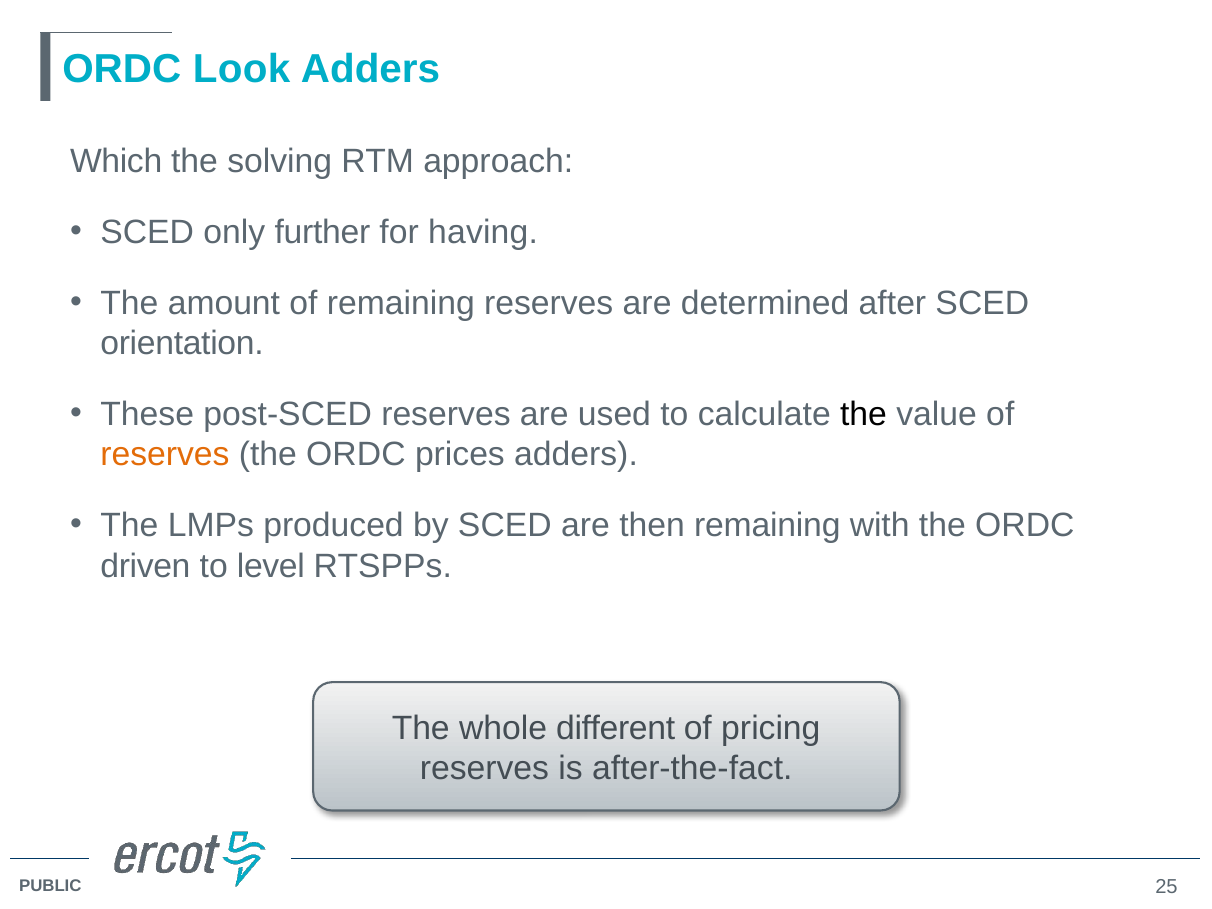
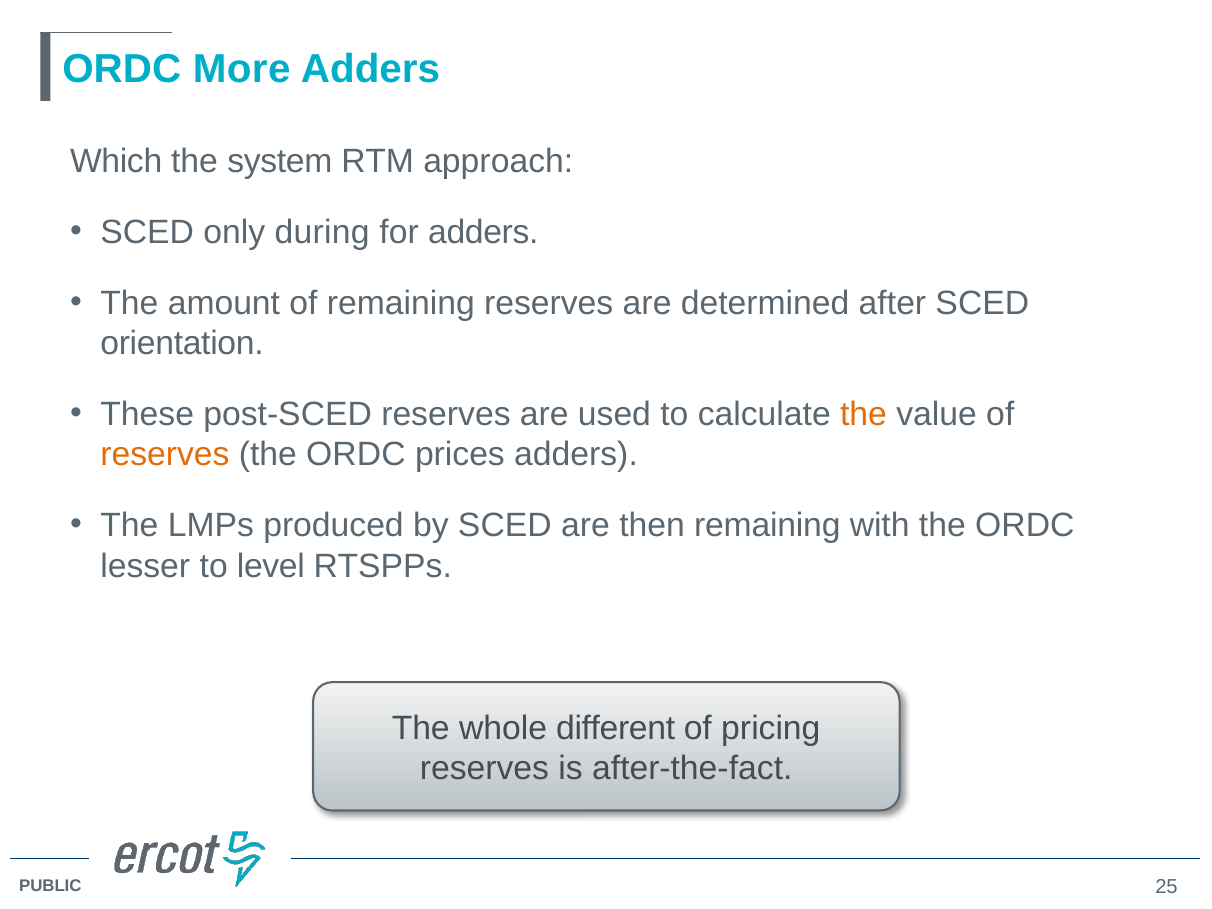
Look: Look -> More
solving: solving -> system
further: further -> during
for having: having -> adders
the at (864, 414) colour: black -> orange
driven: driven -> lesser
